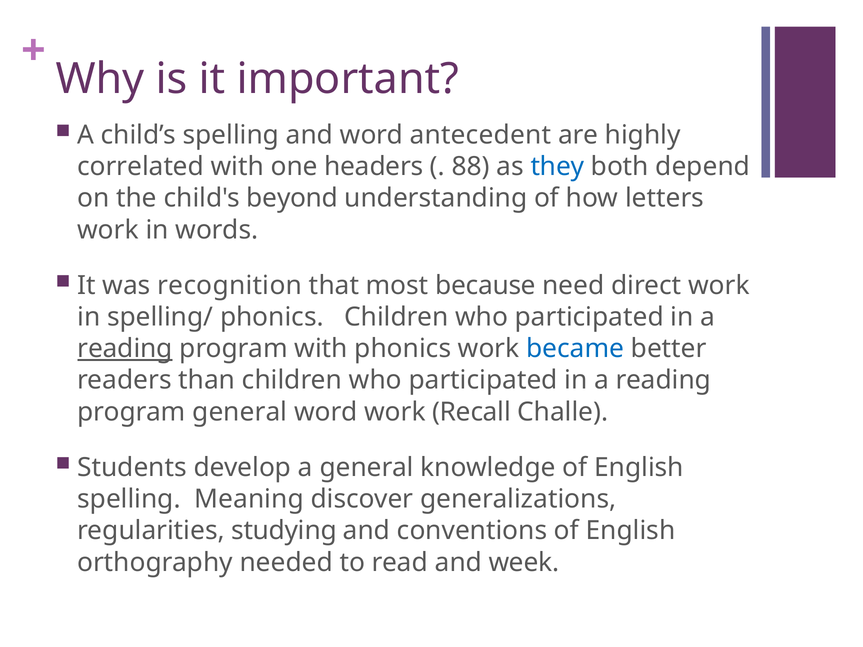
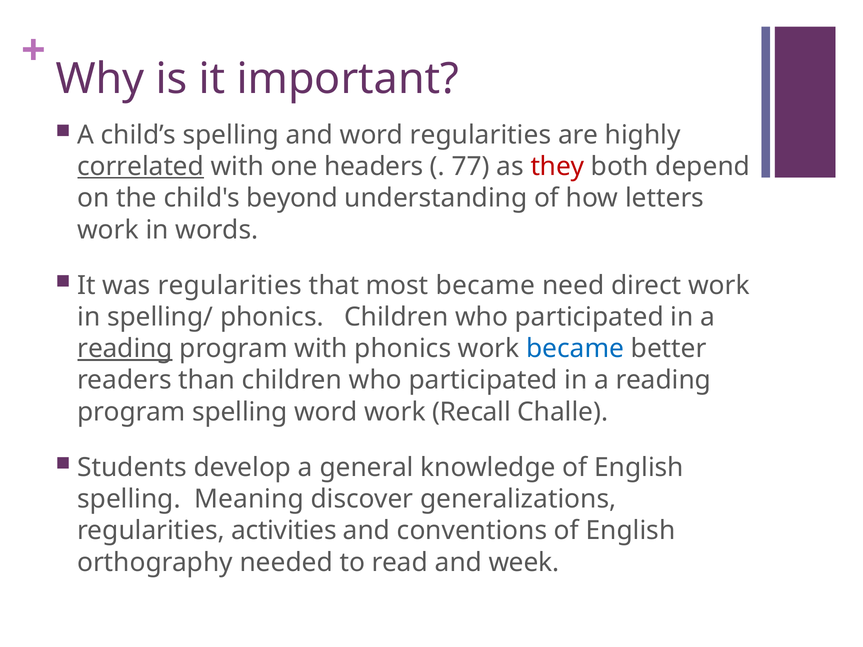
word antecedent: antecedent -> regularities
correlated underline: none -> present
88: 88 -> 77
they colour: blue -> red
was recognition: recognition -> regularities
most because: because -> became
program general: general -> spelling
studying: studying -> activities
